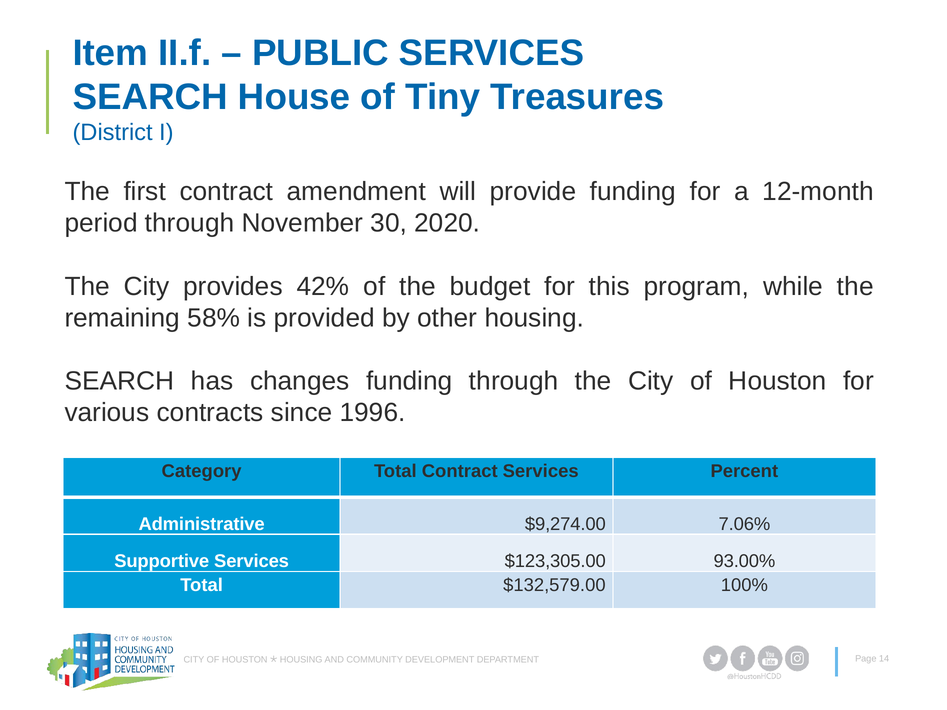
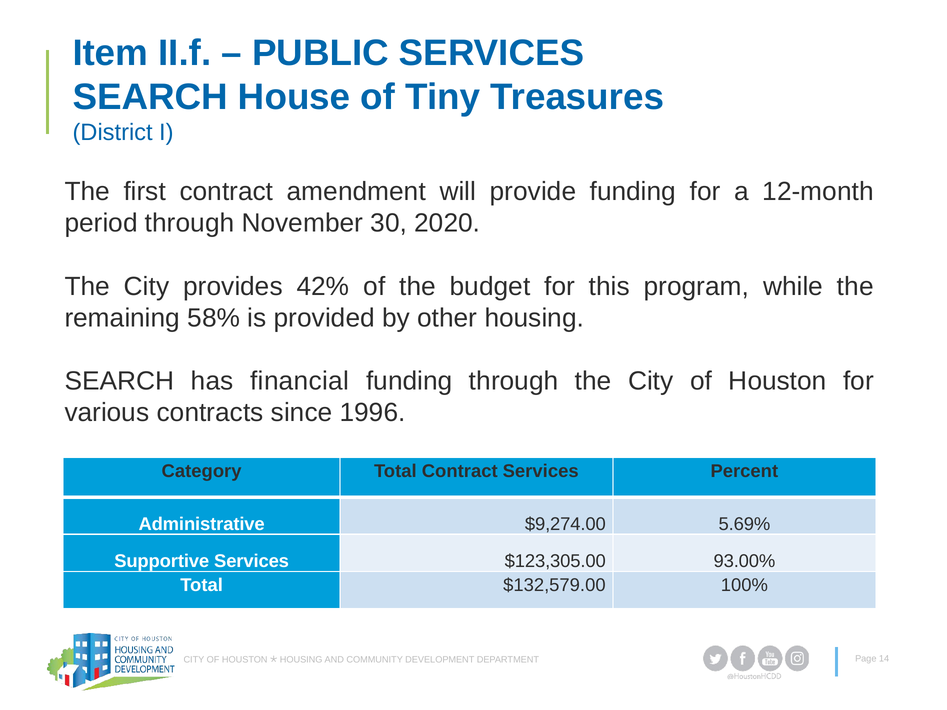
changes: changes -> financial
7.06%: 7.06% -> 5.69%
